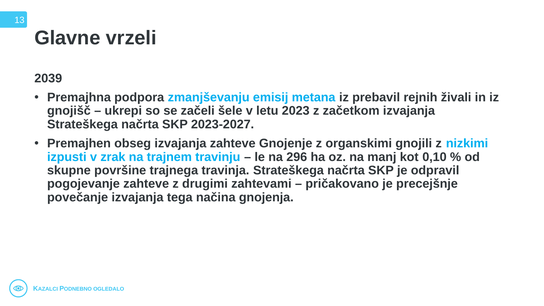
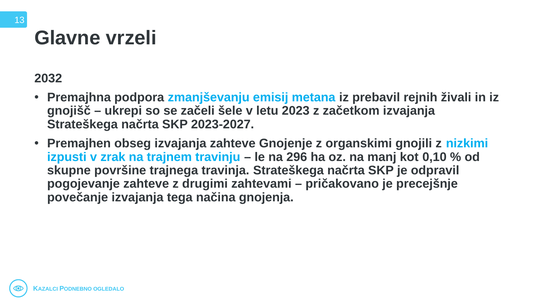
2039: 2039 -> 2032
